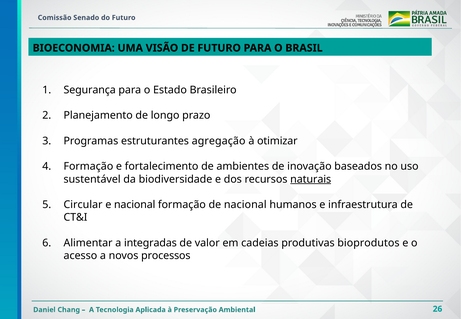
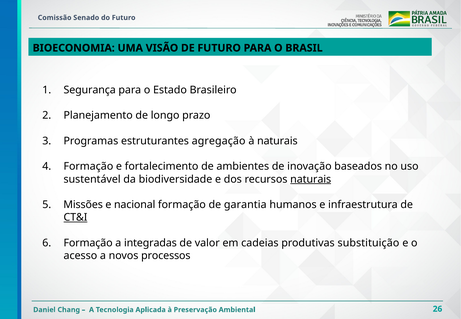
à otimizar: otimizar -> naturais
Circular: Circular -> Missões
de nacional: nacional -> garantia
CT&I underline: none -> present
Alimentar at (88, 243): Alimentar -> Formação
bioprodutos: bioprodutos -> substituição
